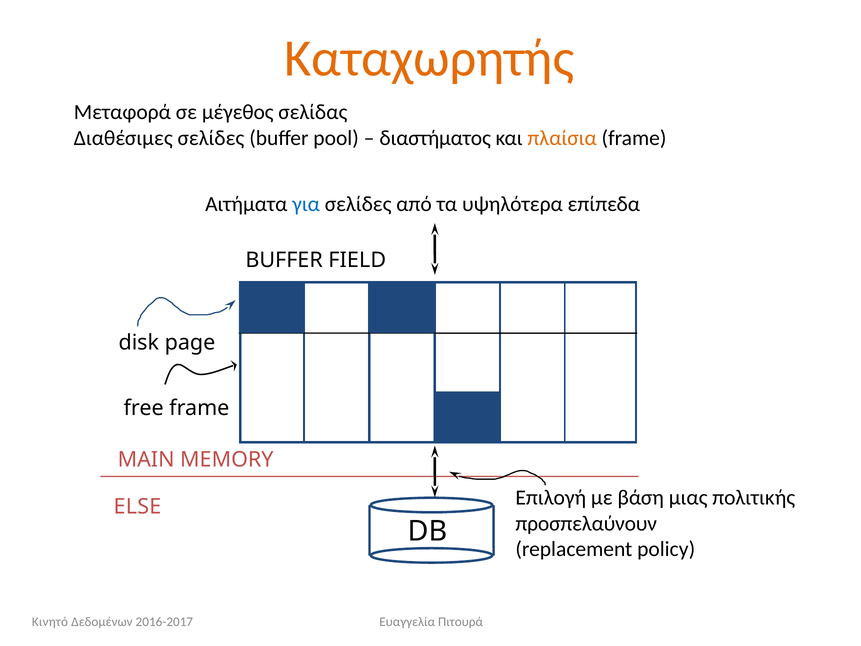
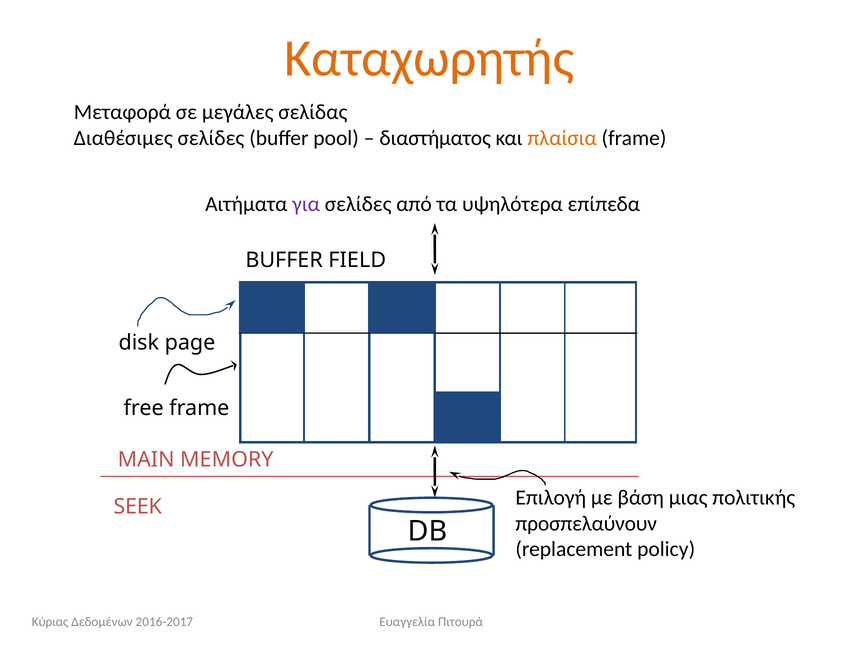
μέγεθος: μέγεθος -> μεγάλες
για colour: blue -> purple
ELSE: ELSE -> SEEK
Κινητό: Κινητό -> Κύριας
